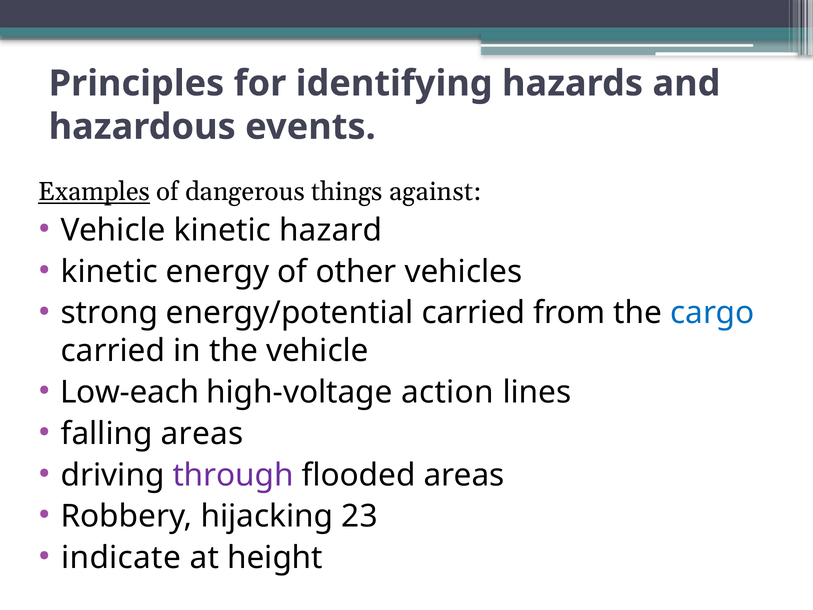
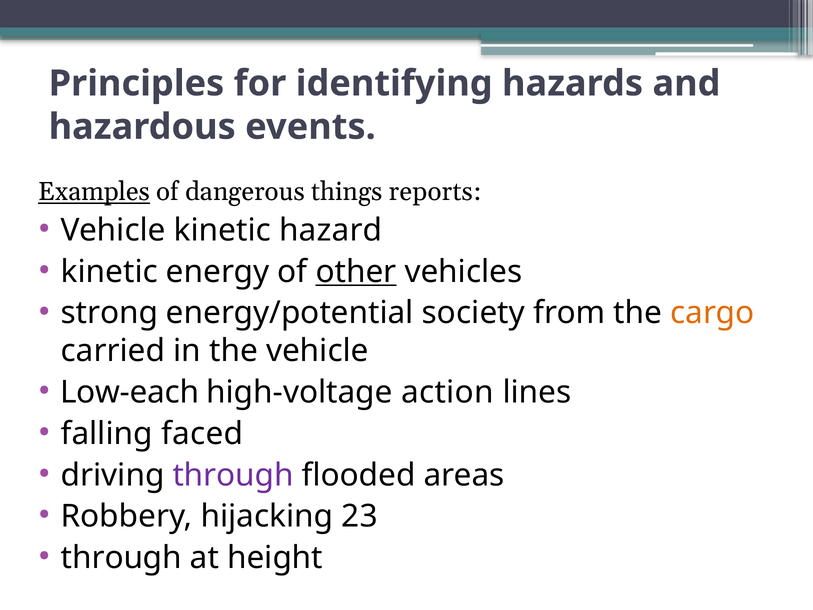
against: against -> reports
other underline: none -> present
energy/potential carried: carried -> society
cargo colour: blue -> orange
falling areas: areas -> faced
indicate at (121, 558): indicate -> through
